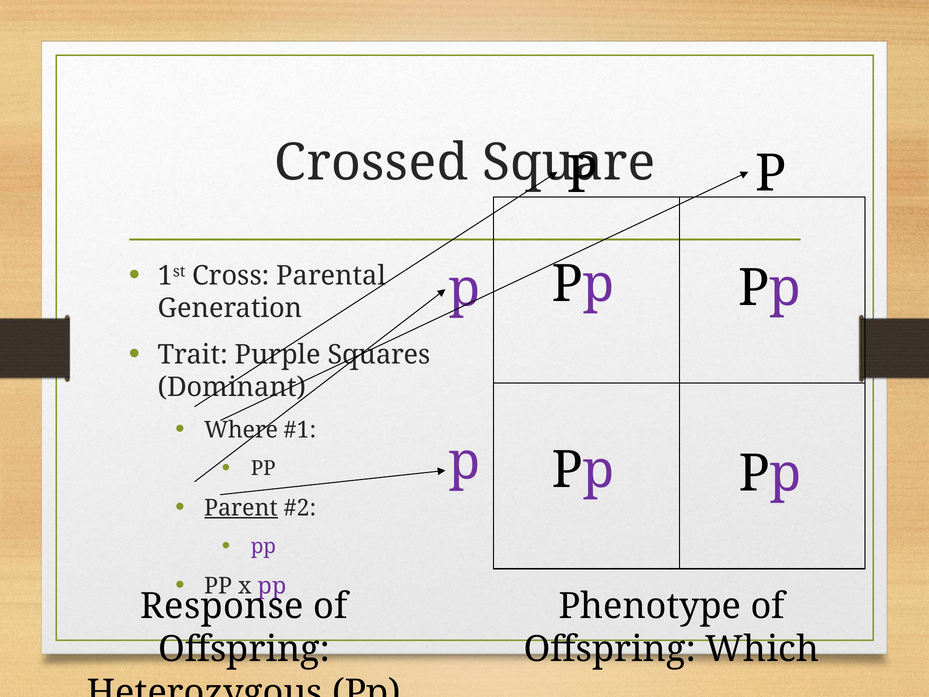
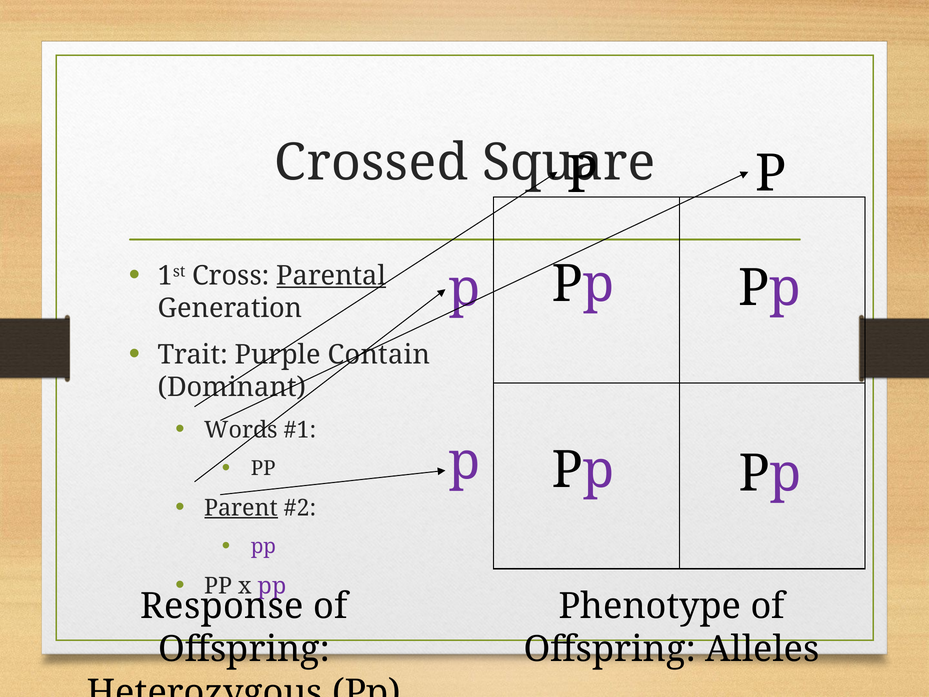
Parental underline: none -> present
Squares: Squares -> Contain
Where: Where -> Words
Which: Which -> Alleles
